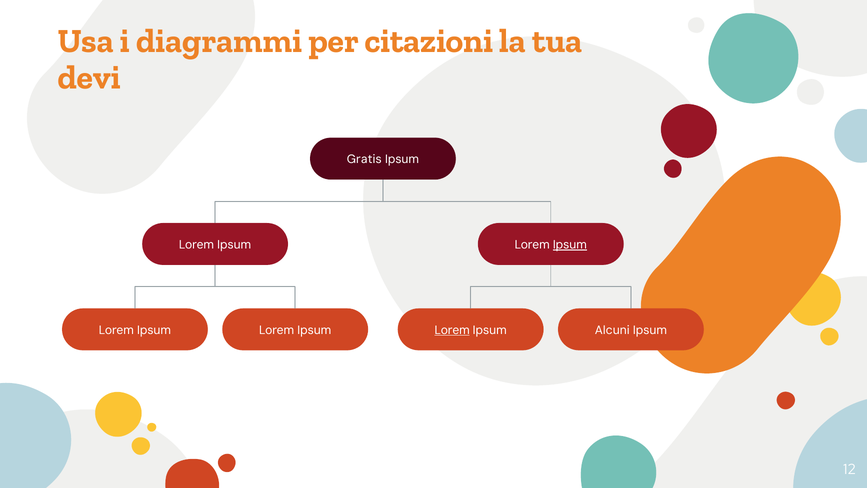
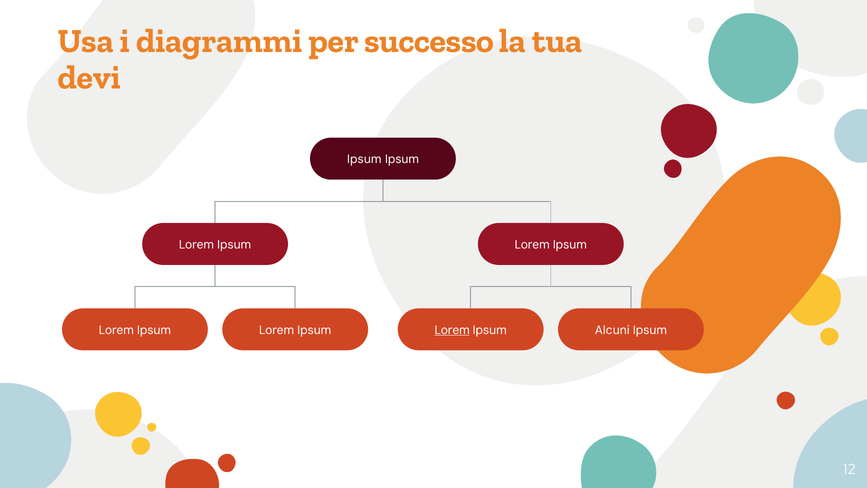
citazioni: citazioni -> successo
Gratis at (364, 159): Gratis -> Ipsum
Ipsum at (570, 245) underline: present -> none
